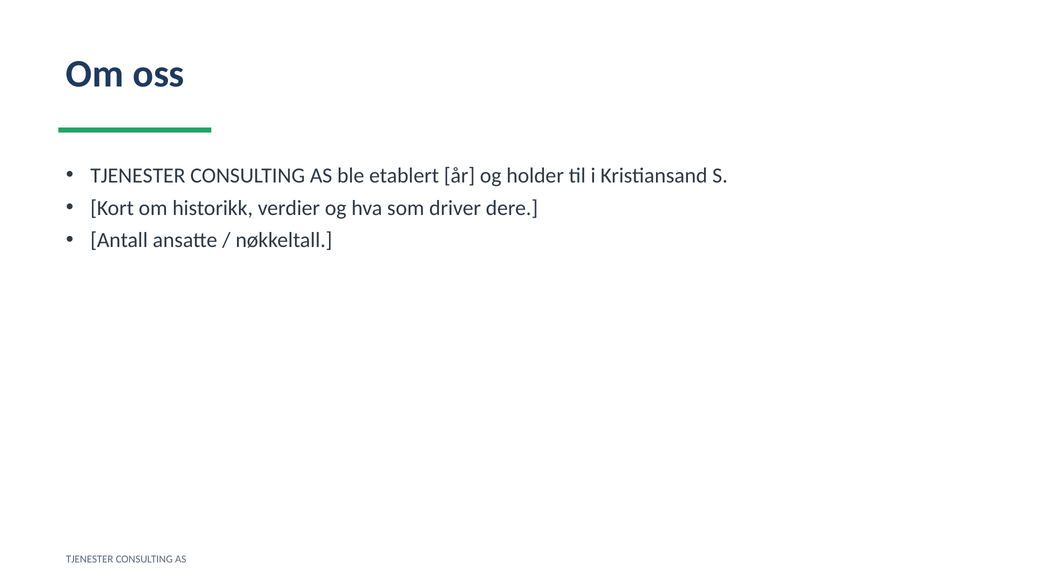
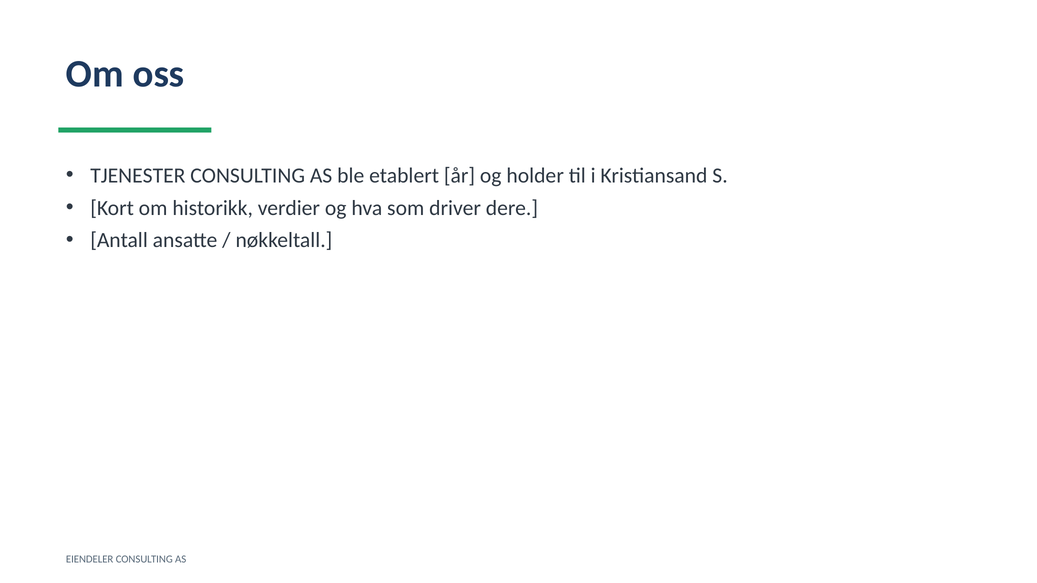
TJENESTER at (90, 560): TJENESTER -> EIENDELER
